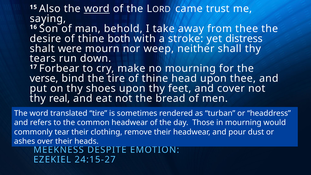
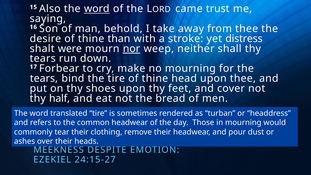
both: both -> than
nor underline: none -> present
verse at (44, 78): verse -> tears
real: real -> half
